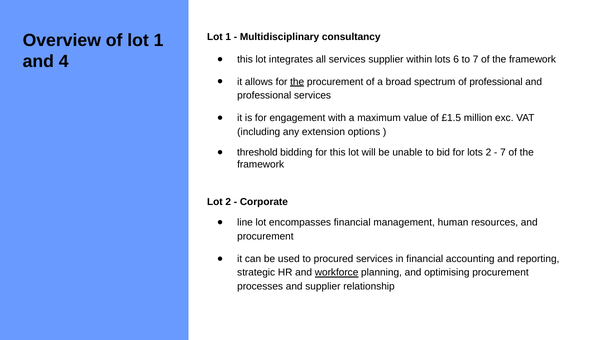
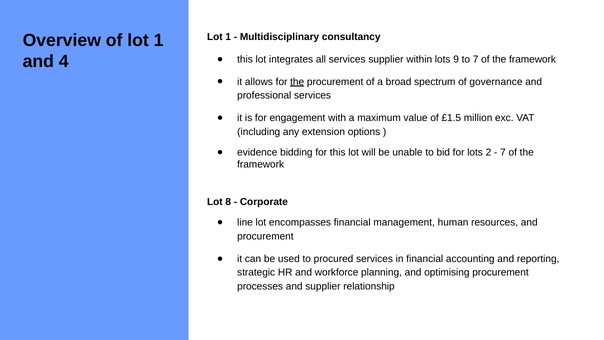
6: 6 -> 9
of professional: professional -> governance
threshold: threshold -> evidence
Lot 2: 2 -> 8
workforce underline: present -> none
